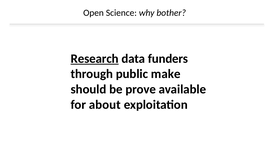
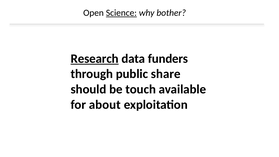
Science underline: none -> present
make: make -> share
prove: prove -> touch
